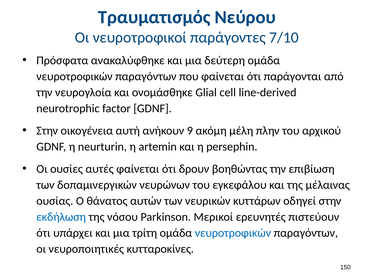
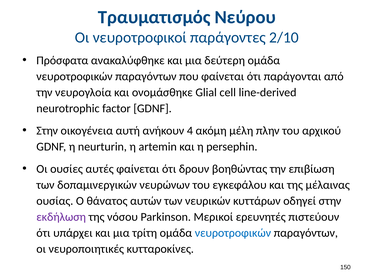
7/10: 7/10 -> 2/10
9: 9 -> 4
εκδήλωση colour: blue -> purple
